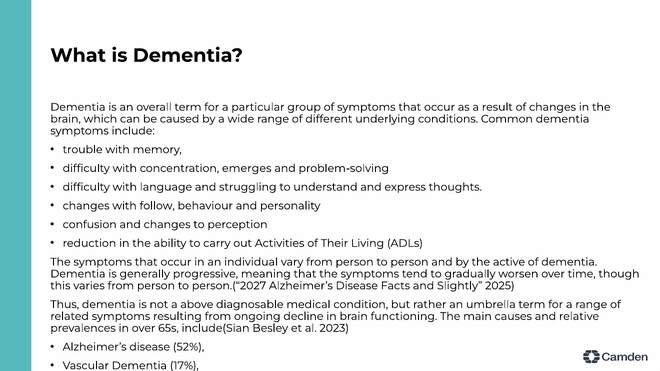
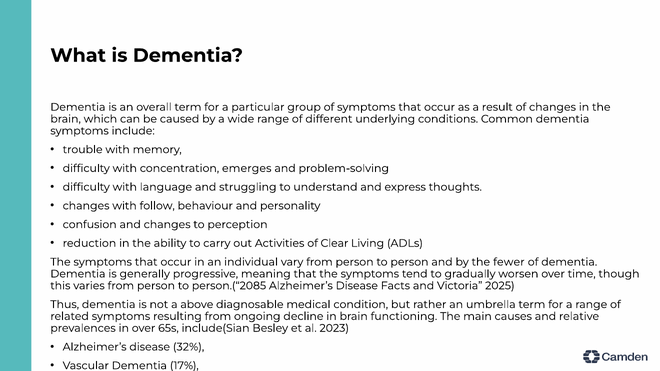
Their: Their -> Clear
active: active -> fewer
person.(“2027: person.(“2027 -> person.(“2085
Slightly: Slightly -> Victoria
52%: 52% -> 32%
